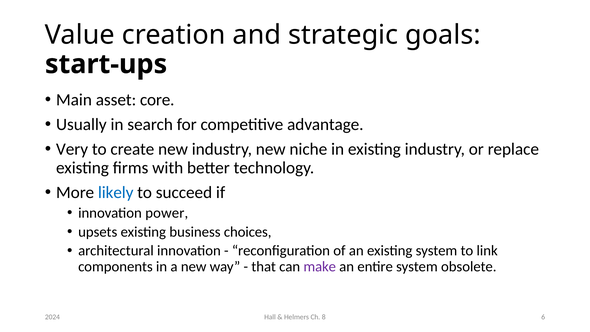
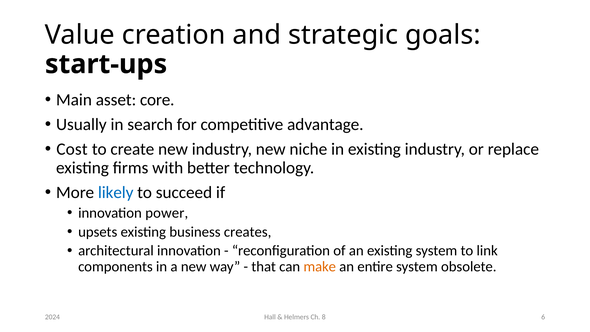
Very: Very -> Cost
choices: choices -> creates
make colour: purple -> orange
